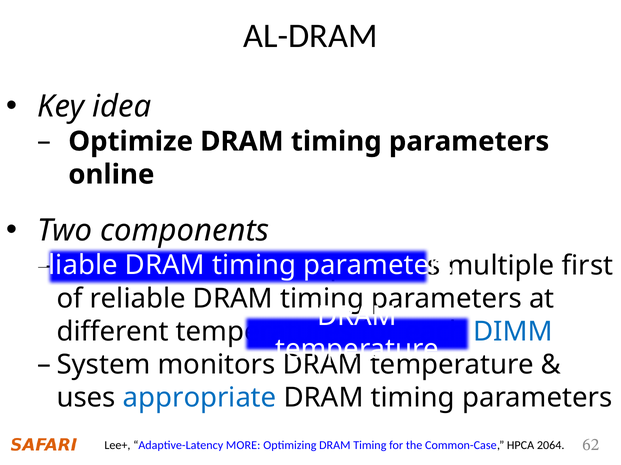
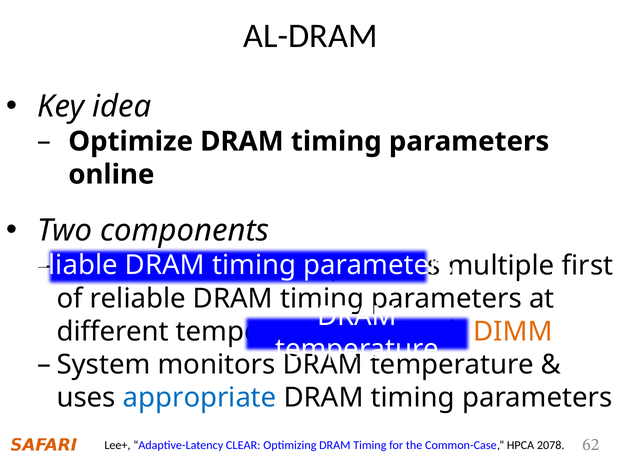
DIMM colour: blue -> orange
MORE: MORE -> CLEAR
2064: 2064 -> 2078
